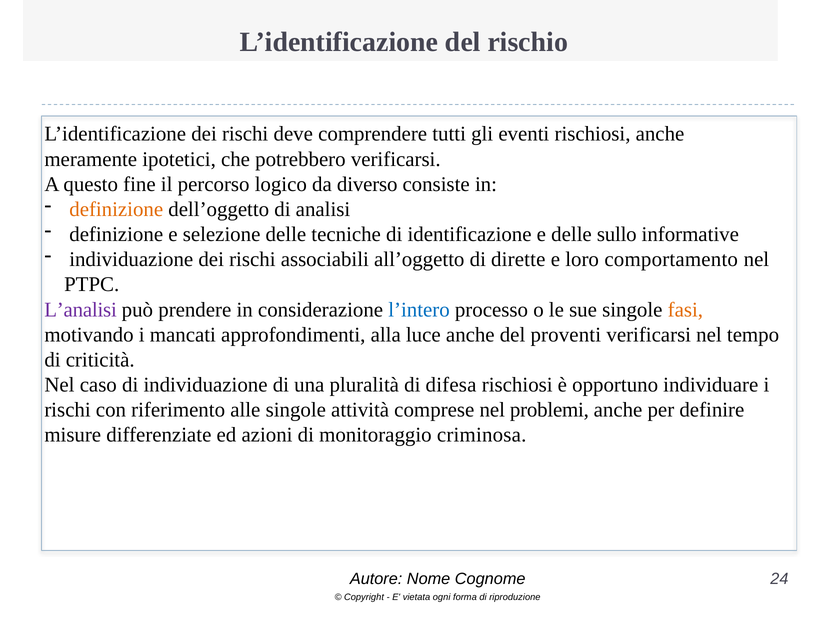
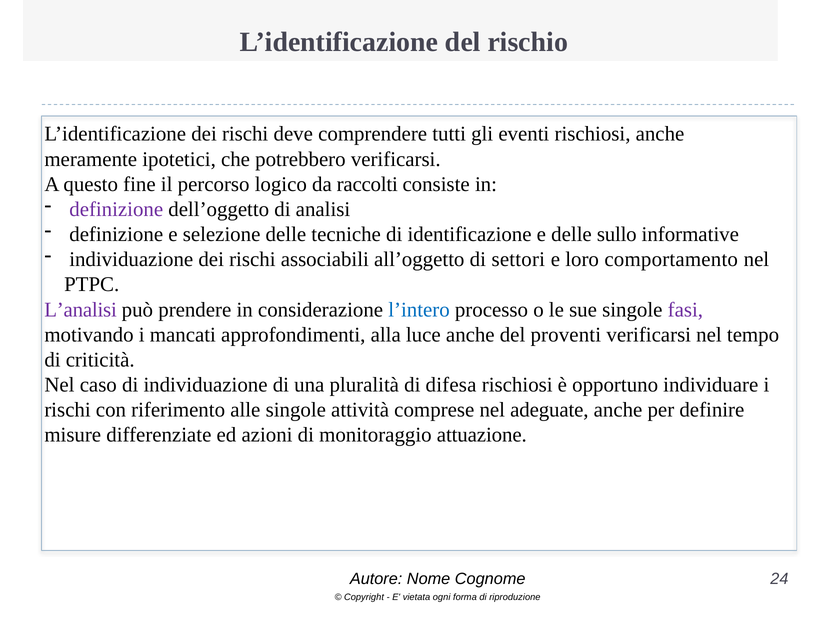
diverso: diverso -> raccolti
definizione at (116, 209) colour: orange -> purple
dirette: dirette -> settori
fasi colour: orange -> purple
problemi: problemi -> adeguate
criminosa: criminosa -> attuazione
